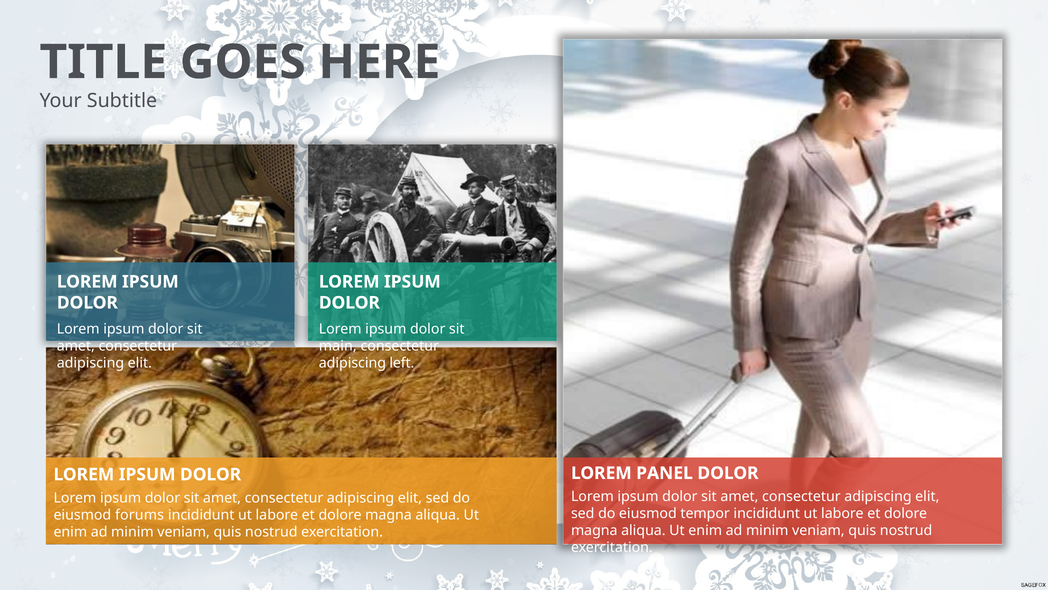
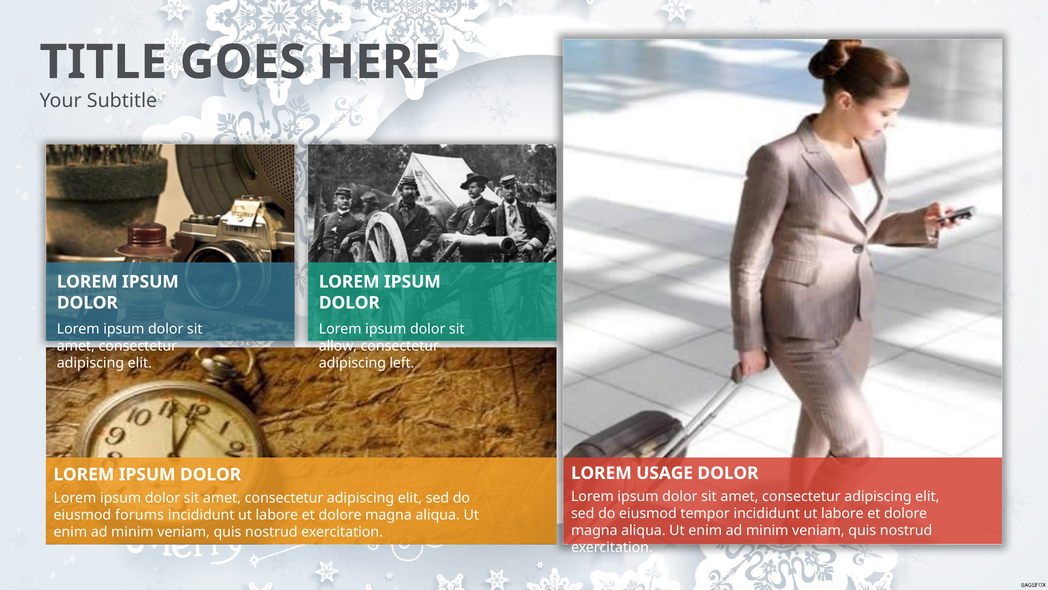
main: main -> allow
PANEL: PANEL -> USAGE
